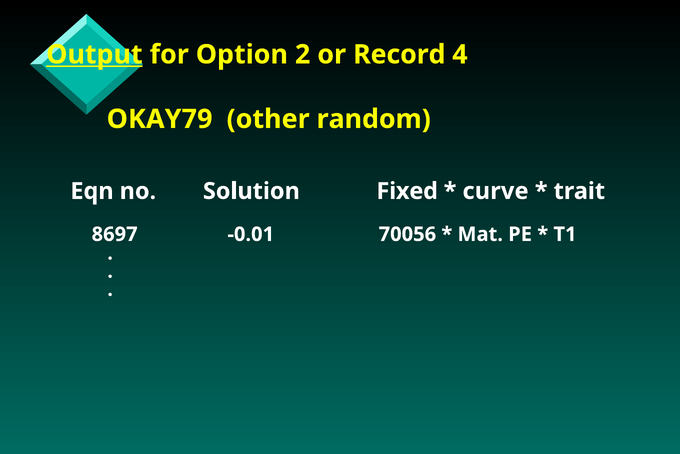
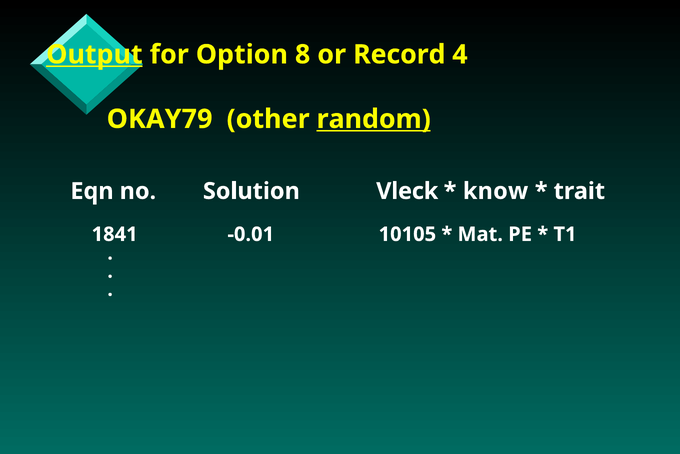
2: 2 -> 8
random underline: none -> present
Fixed: Fixed -> Vleck
curve: curve -> know
8697: 8697 -> 1841
70056: 70056 -> 10105
